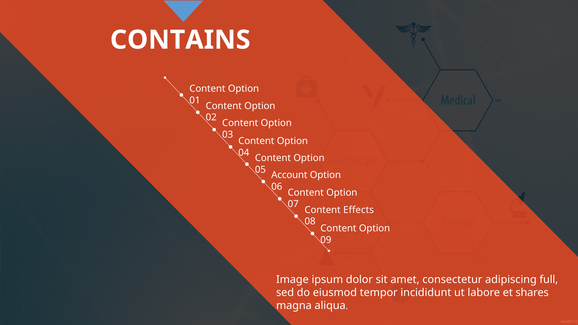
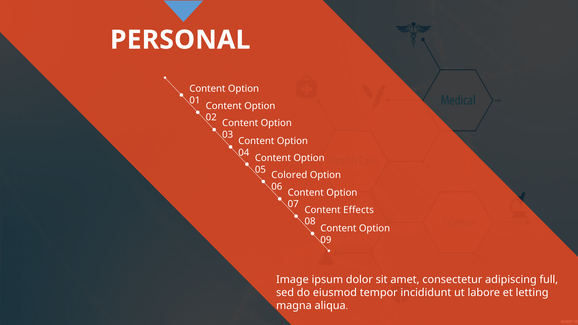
CONTAINS: CONTAINS -> PERSONAL
Account: Account -> Colored
shares: shares -> letting
